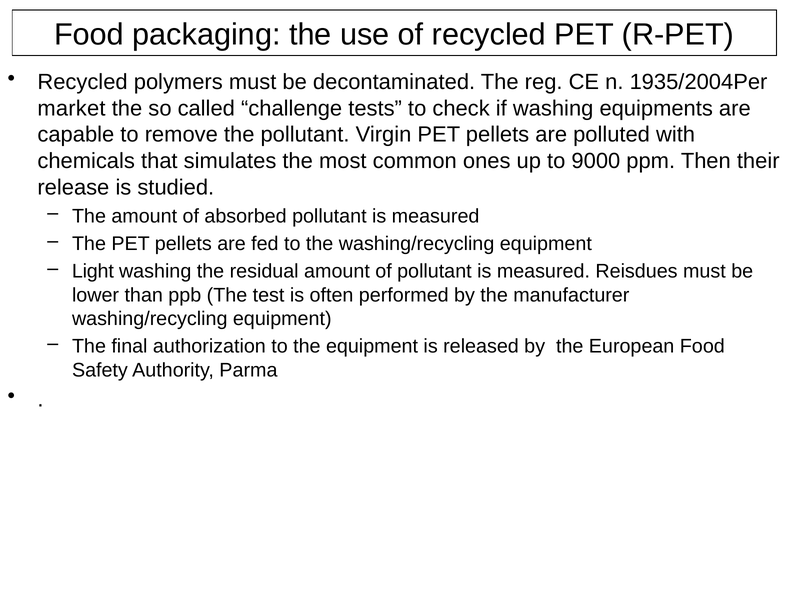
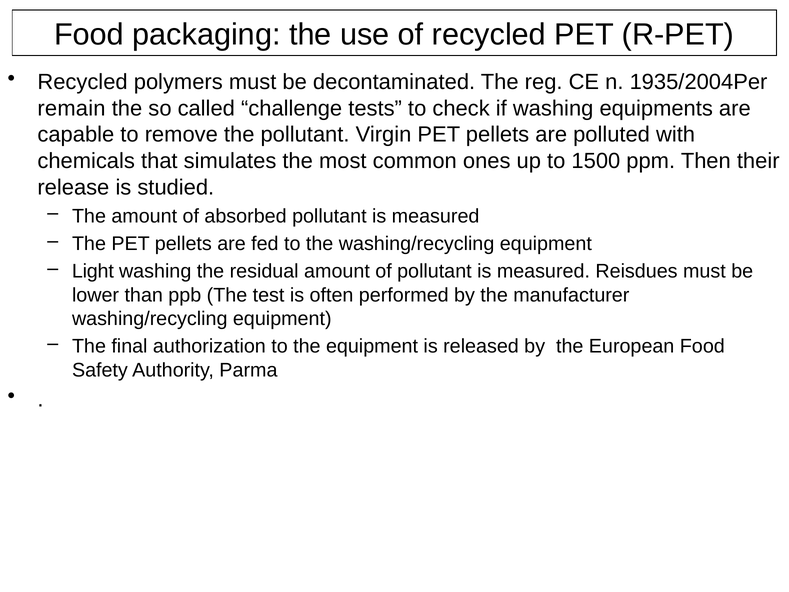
market: market -> remain
9000: 9000 -> 1500
